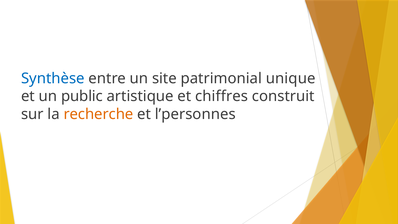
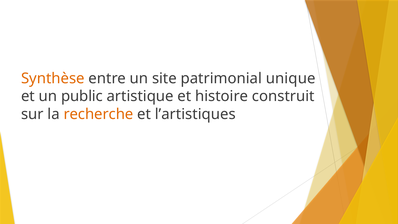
Synthèse colour: blue -> orange
chiffres: chiffres -> histoire
l’personnes: l’personnes -> l’artistiques
